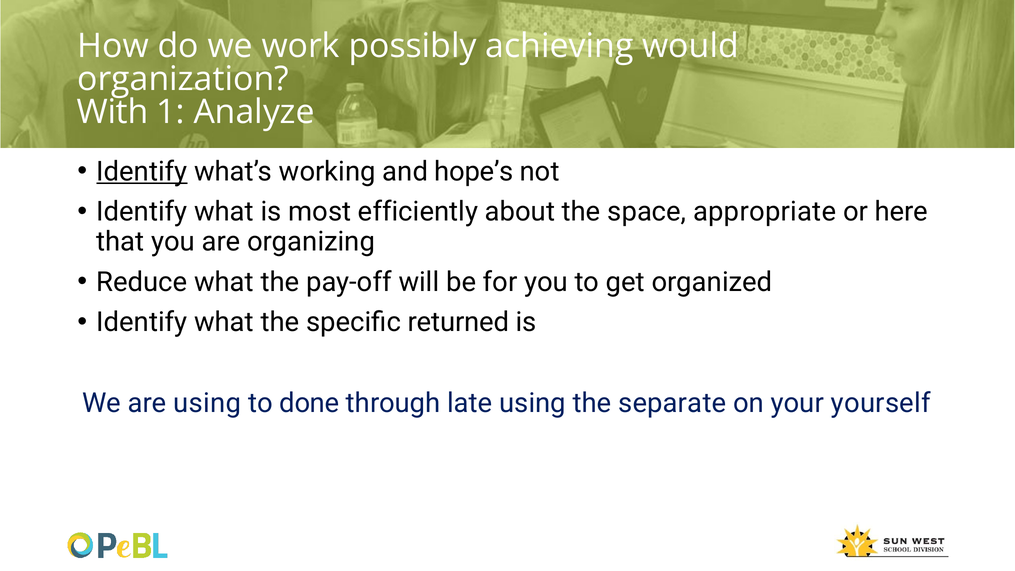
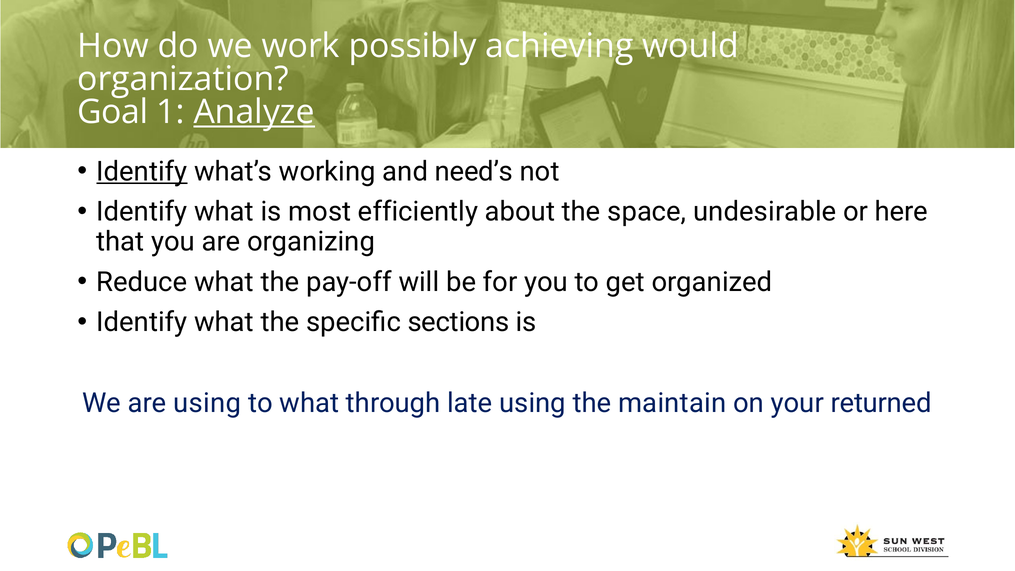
With: With -> Goal
Analyze underline: none -> present
hope’s: hope’s -> need’s
appropriate: appropriate -> undesirable
returned: returned -> sections
to done: done -> what
separate: separate -> maintain
yourself: yourself -> returned
